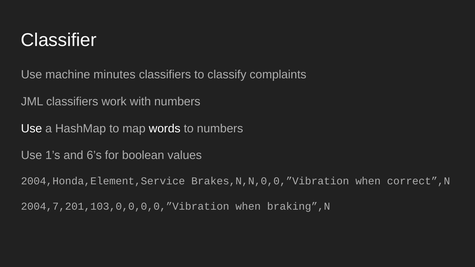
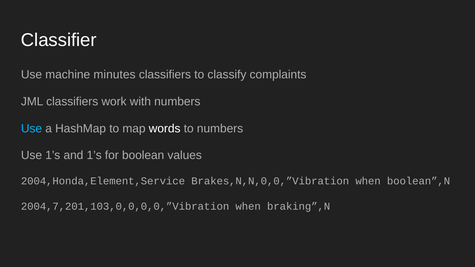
Use at (31, 129) colour: white -> light blue
and 6’s: 6’s -> 1’s
correct”,N: correct”,N -> boolean”,N
